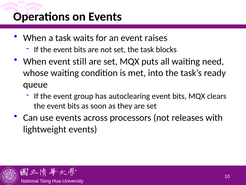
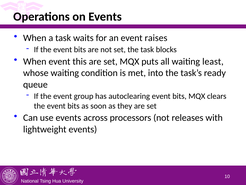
still: still -> this
need: need -> least
